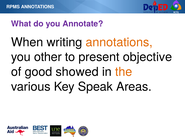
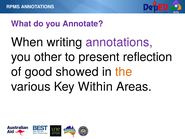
annotations at (119, 42) colour: orange -> purple
objective: objective -> reflection
Speak: Speak -> Within
